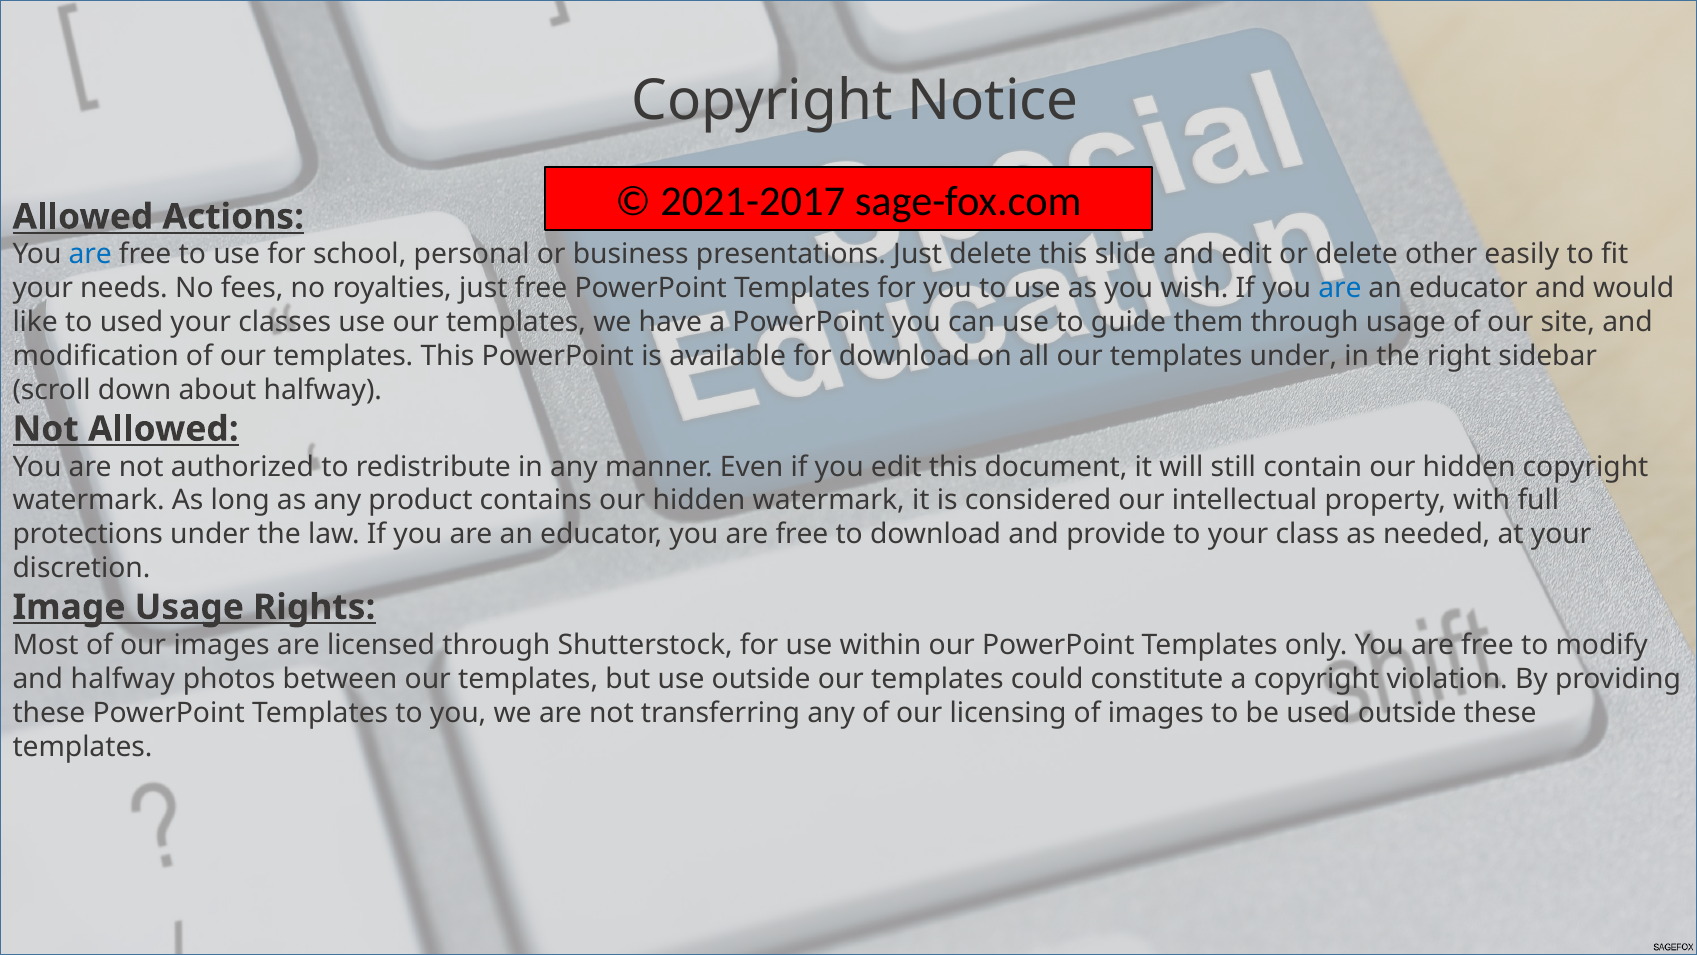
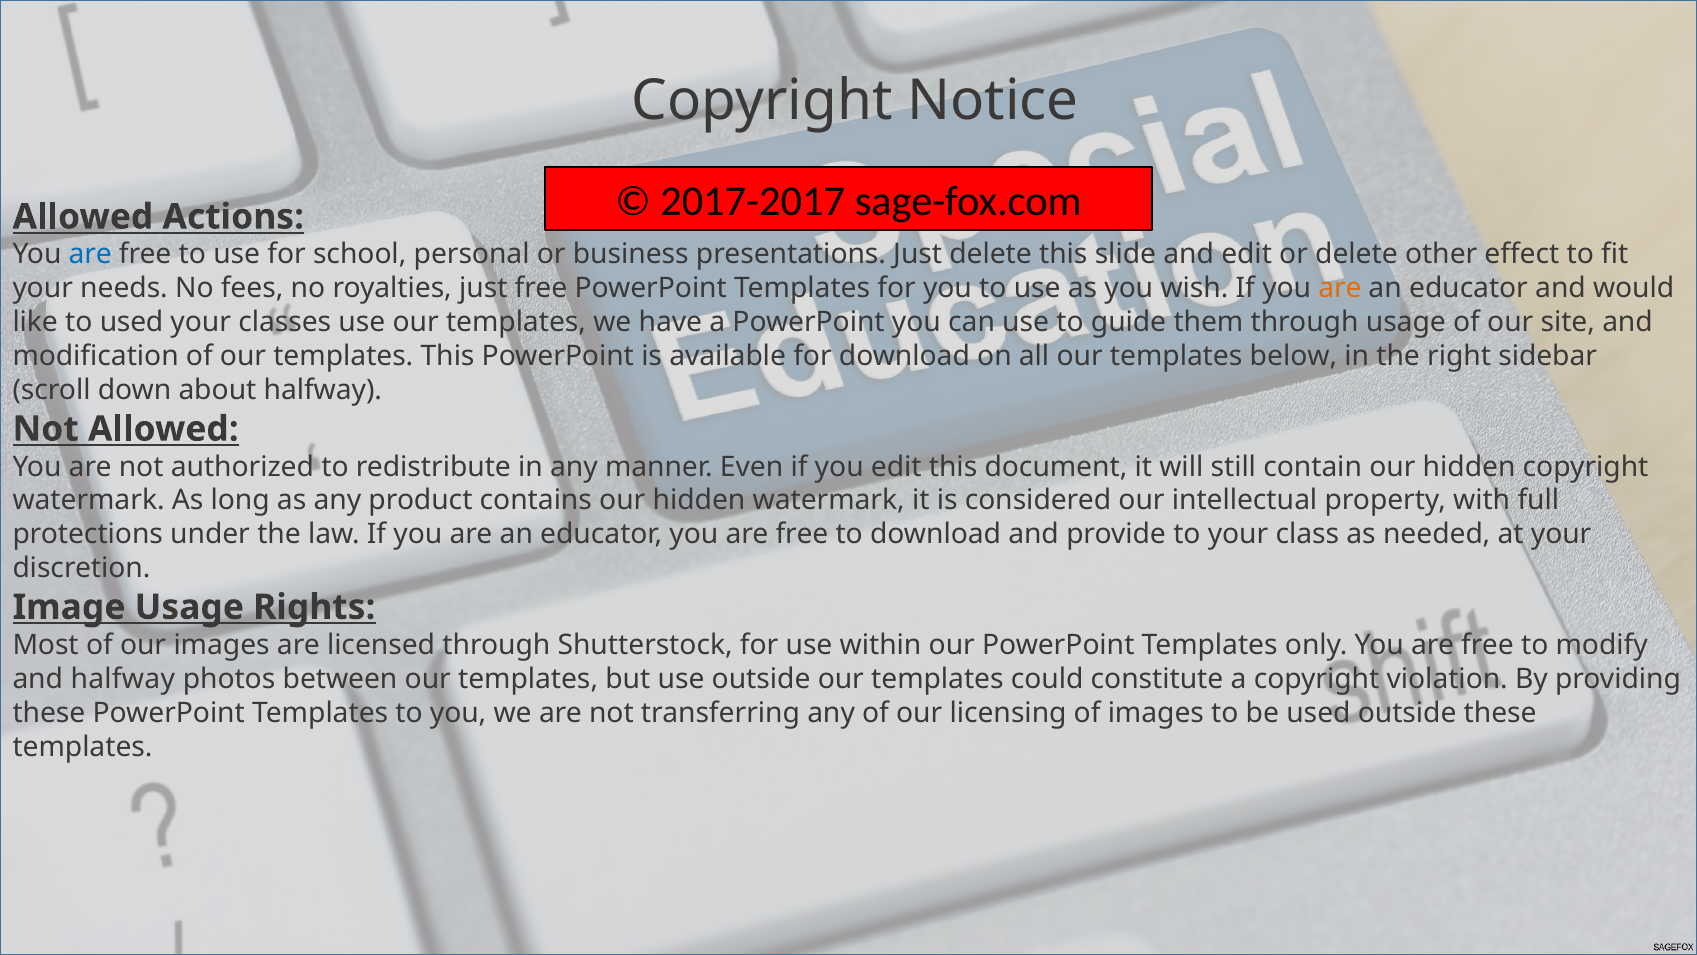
2021-2017: 2021-2017 -> 2017-2017
easily: easily -> effect
are at (1340, 288) colour: blue -> orange
templates under: under -> below
